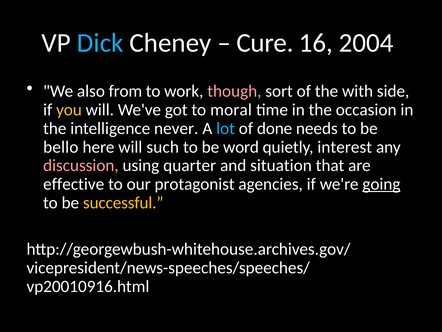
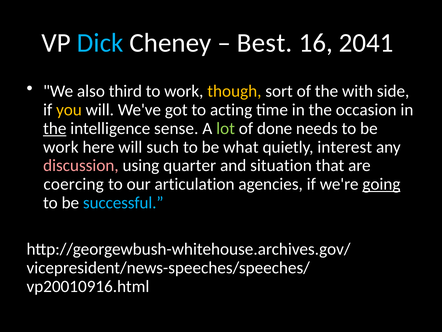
Cure: Cure -> Best
2004: 2004 -> 2041
from: from -> third
though colour: pink -> yellow
moral: moral -> acting
the at (55, 128) underline: none -> present
never: never -> sense
lot colour: light blue -> light green
bello at (61, 147): bello -> work
word: word -> what
effective: effective -> coercing
protagonist: protagonist -> articulation
successful colour: yellow -> light blue
